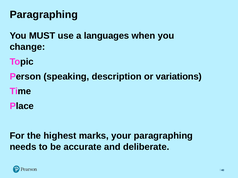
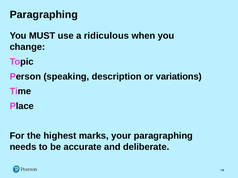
languages: languages -> ridiculous
